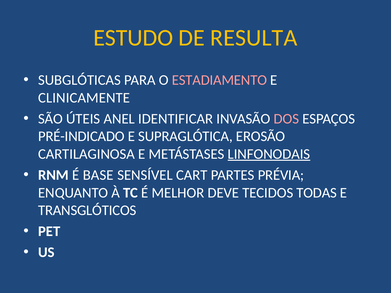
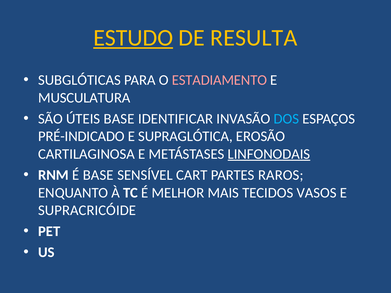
ESTUDO underline: none -> present
CLINICAMENTE: CLINICAMENTE -> MUSCULATURA
ÚTEIS ANEL: ANEL -> BASE
DOS colour: pink -> light blue
PRÉVIA: PRÉVIA -> RAROS
DEVE: DEVE -> MAIS
TODAS: TODAS -> VASOS
TRANSGLÓTICOS: TRANSGLÓTICOS -> SUPRACRICÓIDE
